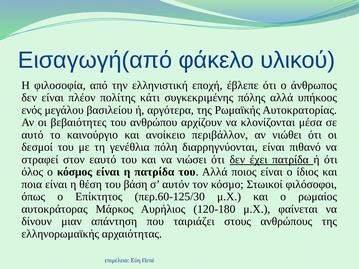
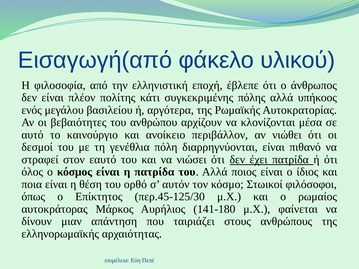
βάση: βάση -> ορθό
περ.60-125/30: περ.60-125/30 -> περ.45-125/30
120-180: 120-180 -> 141-180
